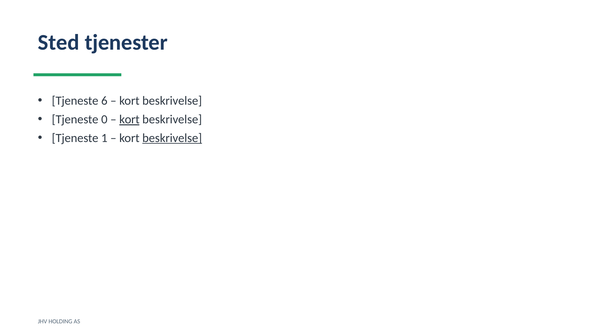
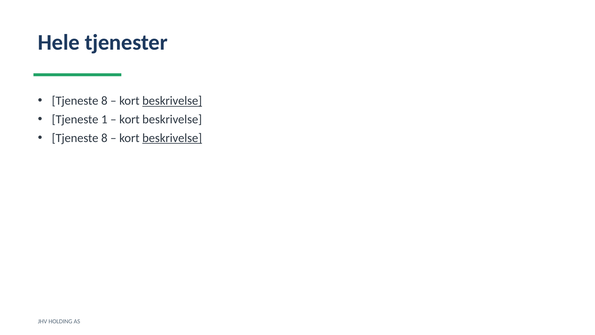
Sted: Sted -> Hele
6 at (104, 101): 6 -> 8
beskrivelse at (172, 101) underline: none -> present
0: 0 -> 1
kort at (129, 119) underline: present -> none
1 at (104, 138): 1 -> 8
